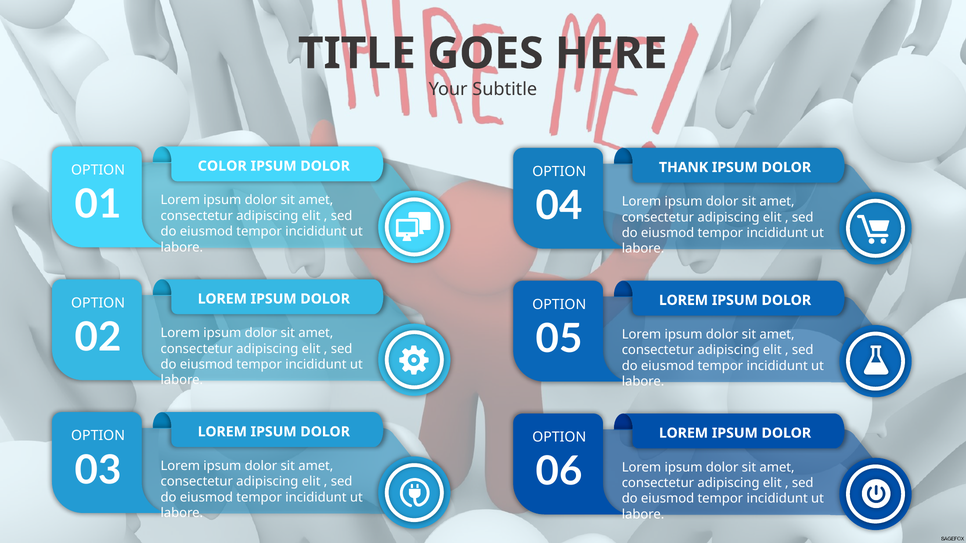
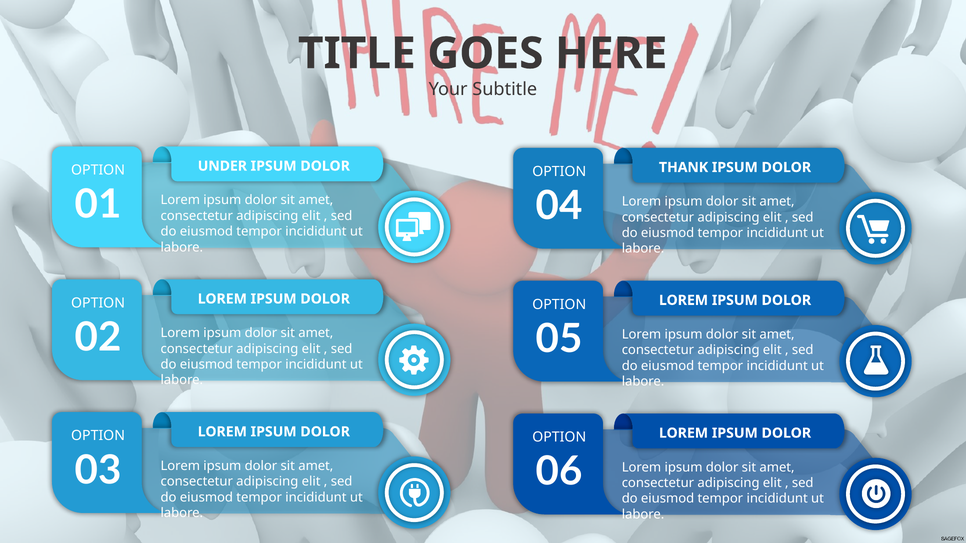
COLOR: COLOR -> UNDER
